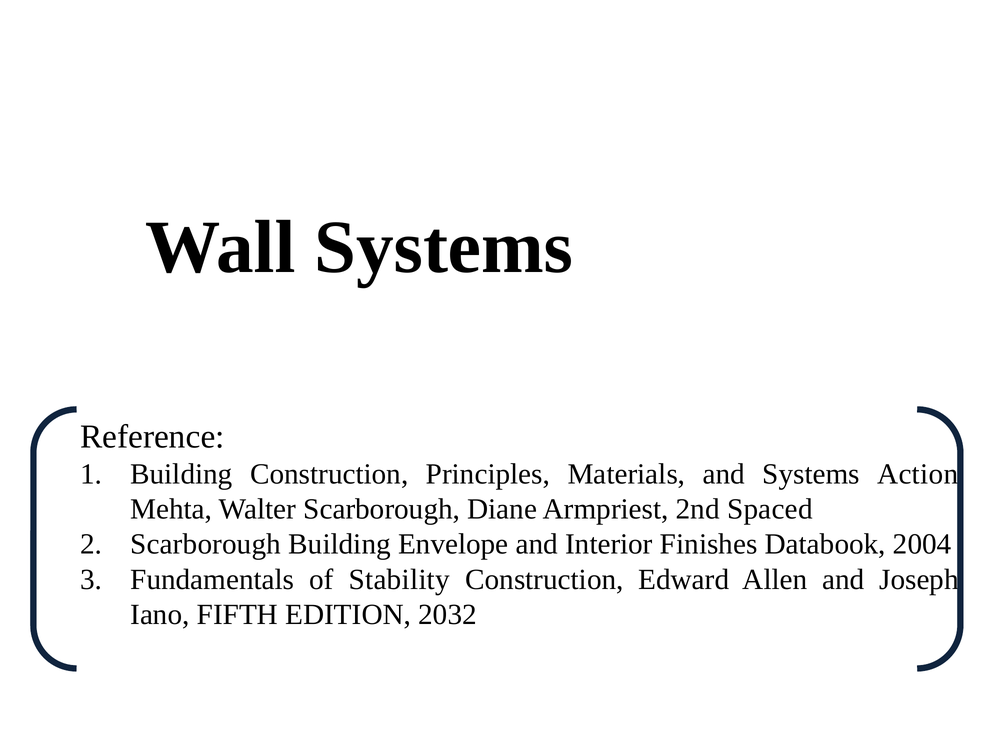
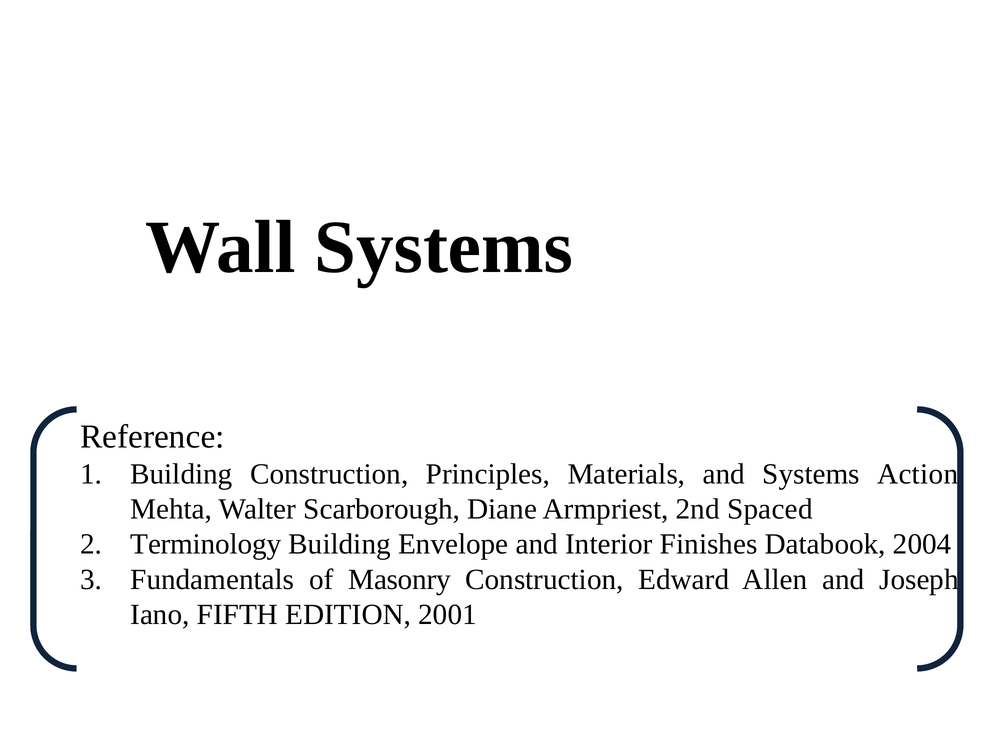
Scarborough at (206, 545): Scarborough -> Terminology
Stability: Stability -> Masonry
2032: 2032 -> 2001
